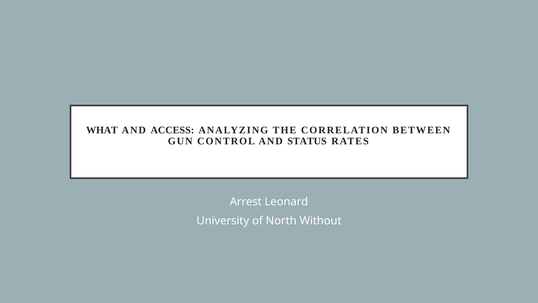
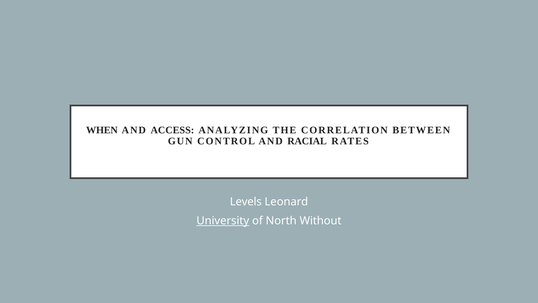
WHAT: WHAT -> WHEN
STATUS: STATUS -> RACIAL
Arrest: Arrest -> Levels
University underline: none -> present
